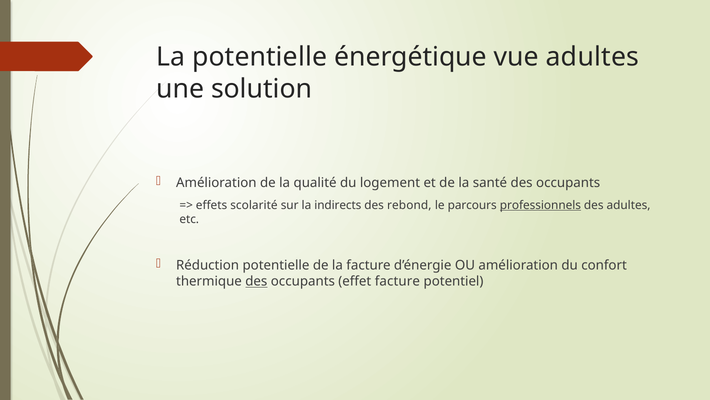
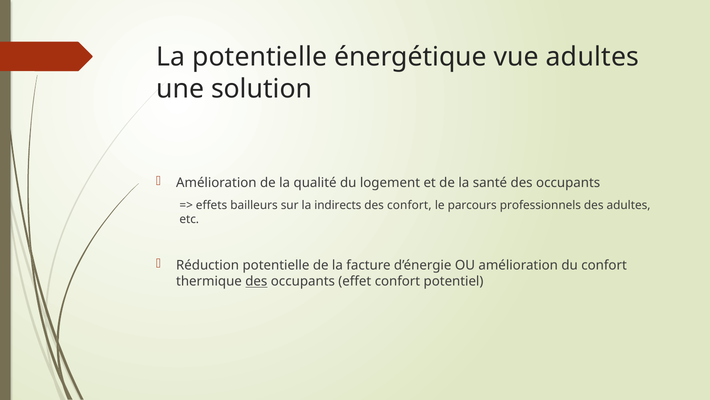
scolarité: scolarité -> bailleurs
des rebond: rebond -> confort
professionnels underline: present -> none
effet facture: facture -> confort
